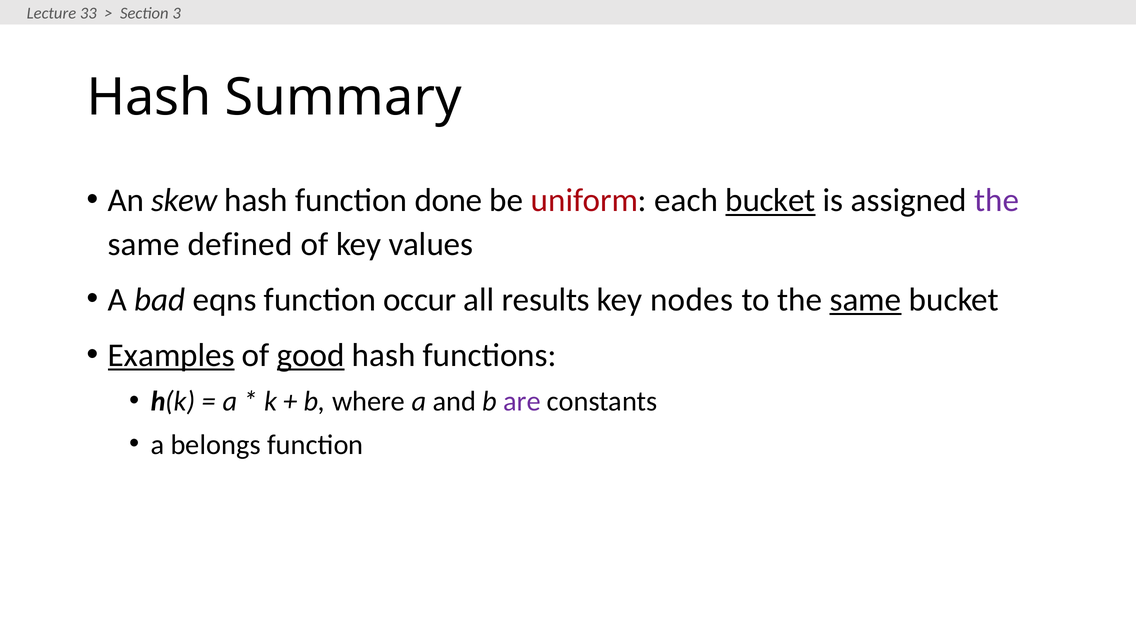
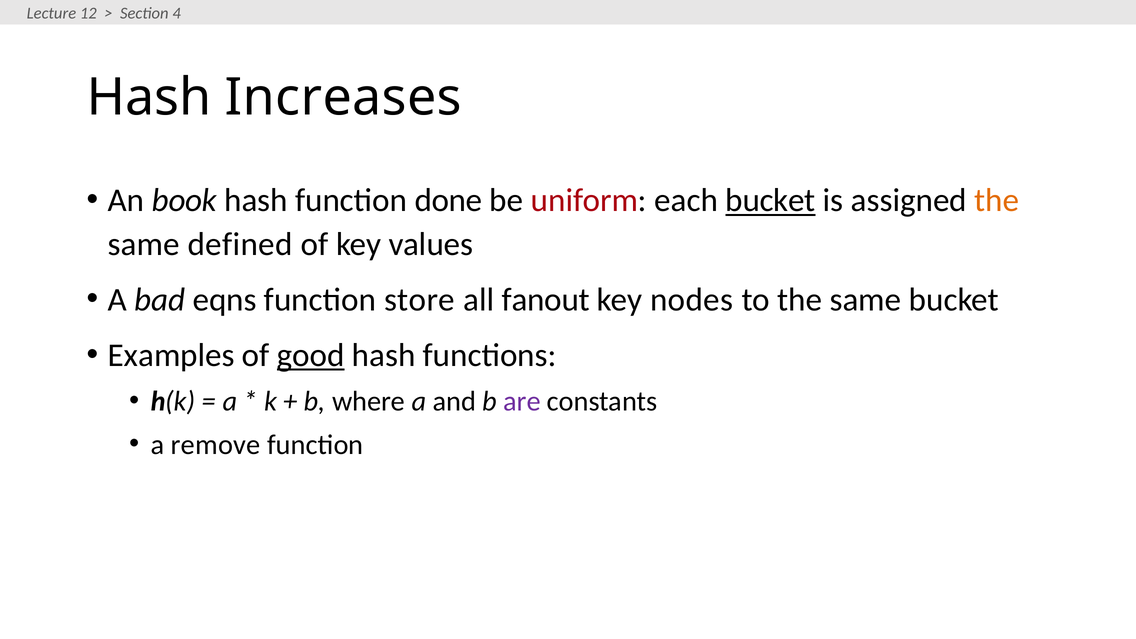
33: 33 -> 12
3: 3 -> 4
Summary: Summary -> Increases
skew: skew -> book
the at (997, 201) colour: purple -> orange
occur: occur -> store
results: results -> fanout
same at (866, 300) underline: present -> none
Examples underline: present -> none
belongs: belongs -> remove
